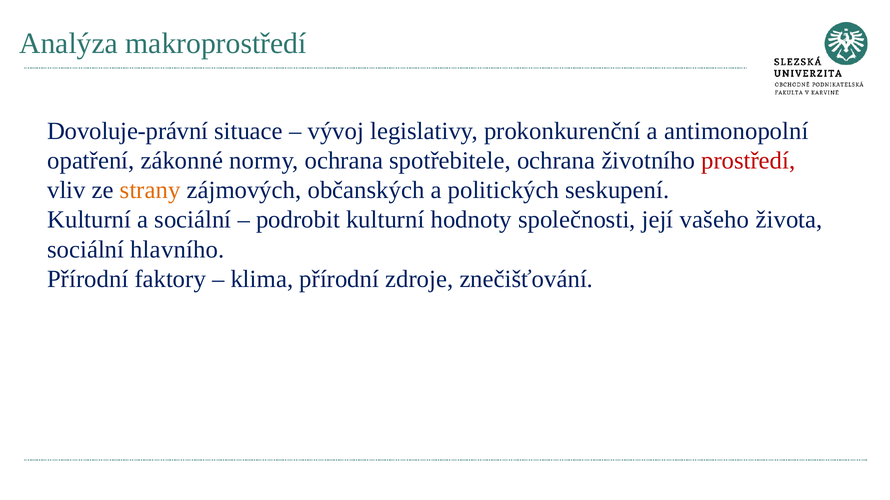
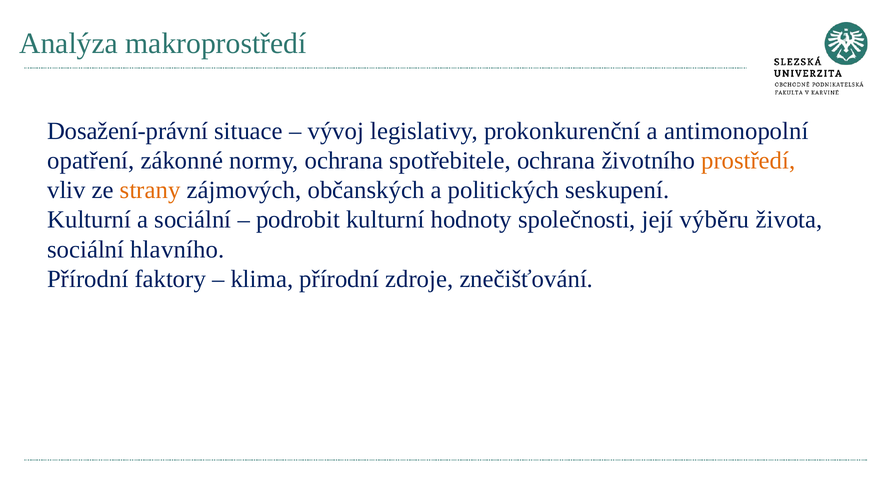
Dovoluje-právní: Dovoluje-právní -> Dosažení-právní
prostředí colour: red -> orange
vašeho: vašeho -> výběru
